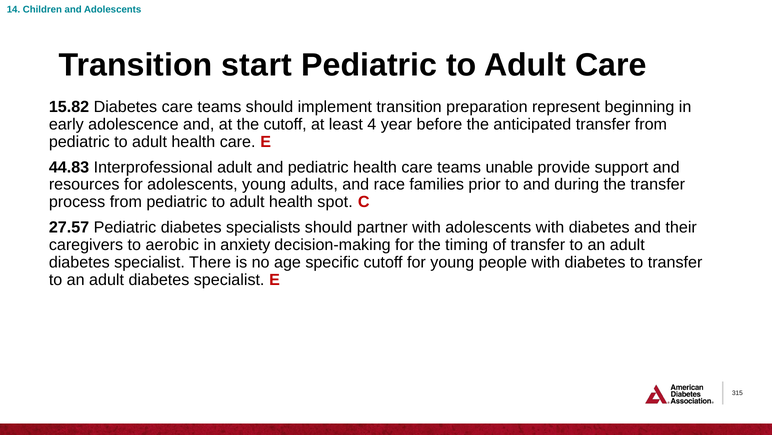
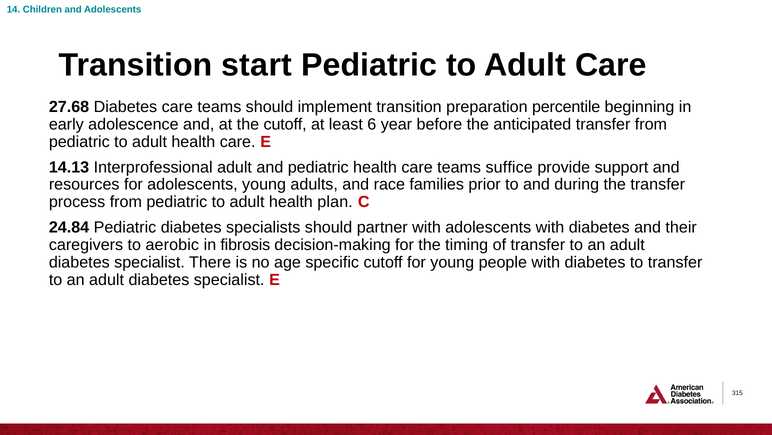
15.82: 15.82 -> 27.68
represent: represent -> percentile
4: 4 -> 6
44.83: 44.83 -> 14.13
unable: unable -> suffice
spot: spot -> plan
27.57: 27.57 -> 24.84
anxiety: anxiety -> fibrosis
